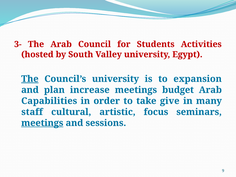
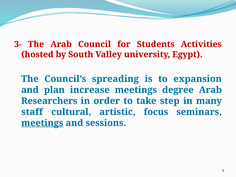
The at (30, 79) underline: present -> none
Council’s university: university -> spreading
budget: budget -> degree
Capabilities: Capabilities -> Researchers
give: give -> step
